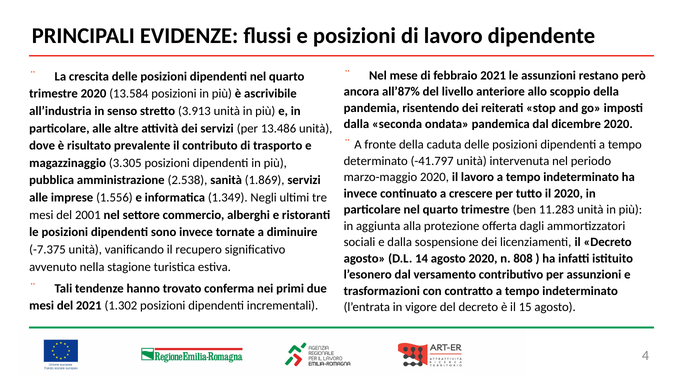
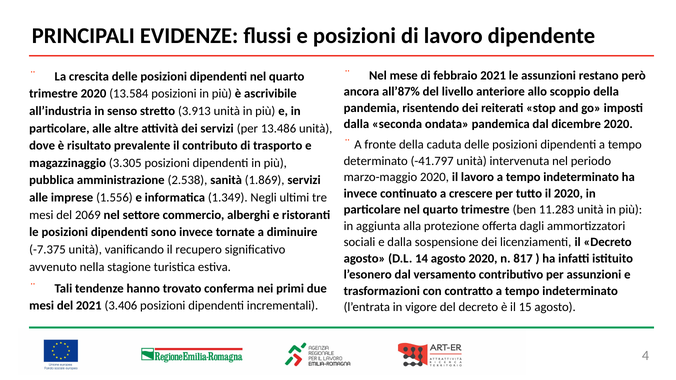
2001: 2001 -> 2069
808: 808 -> 817
1.302: 1.302 -> 3.406
